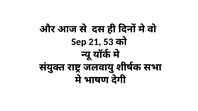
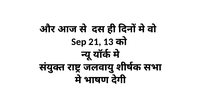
53: 53 -> 13
